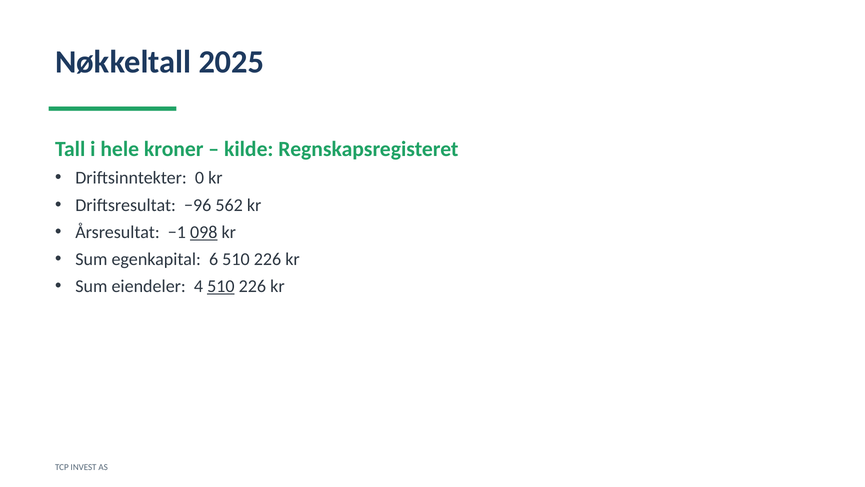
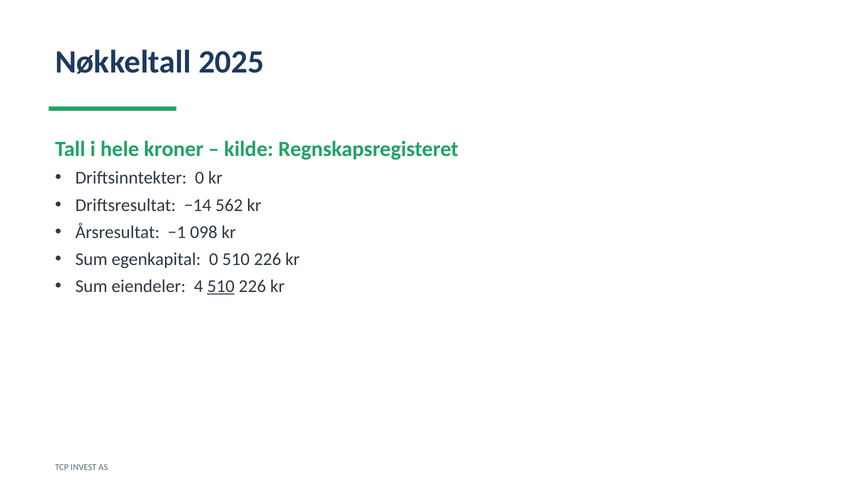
−96: −96 -> −14
098 underline: present -> none
egenkapital 6: 6 -> 0
